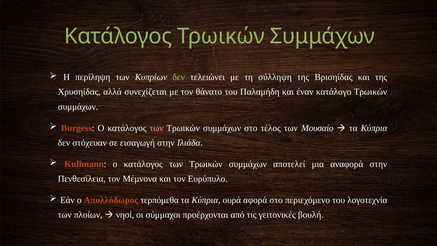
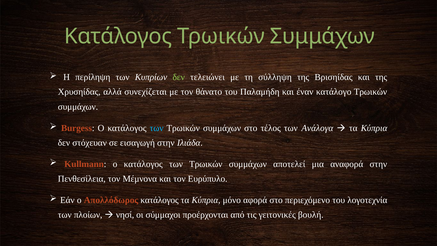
των at (157, 128) colour: pink -> light blue
Μουσαίο: Μουσαίο -> Ανάλογα
Απολλόδωρος τερπόμεθα: τερπόμεθα -> κατάλογος
ουρά: ουρά -> μόνο
